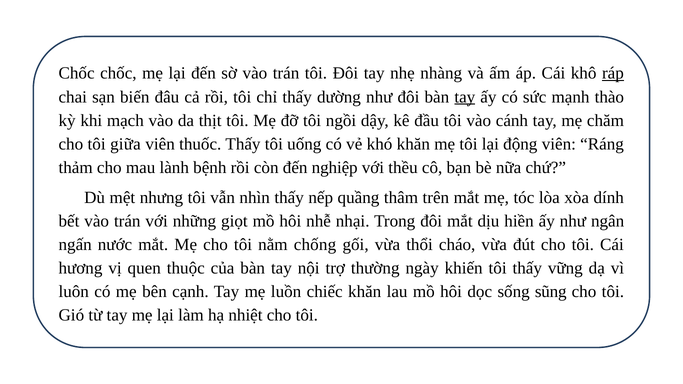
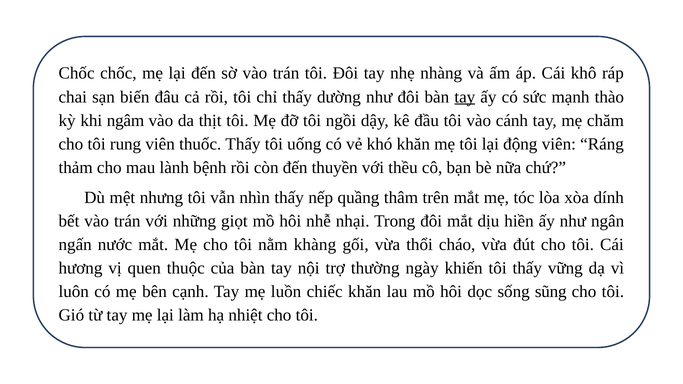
ráp underline: present -> none
mạch: mạch -> ngâm
giữa: giữa -> rung
nghiệp: nghiệp -> thuyền
chống: chống -> khàng
